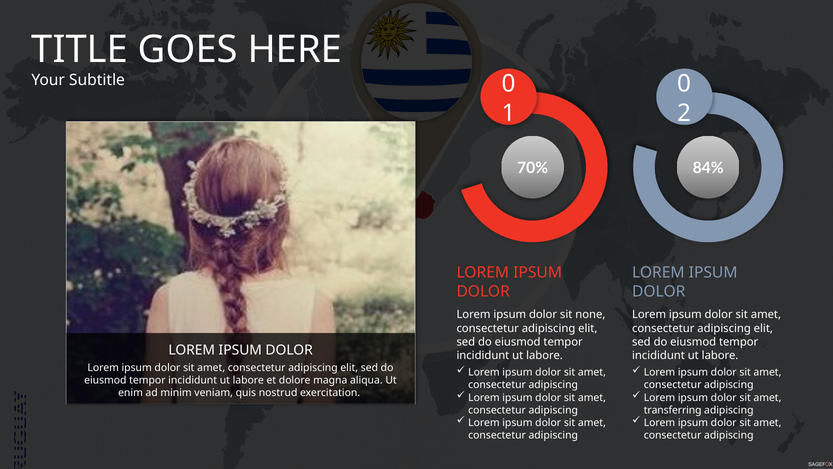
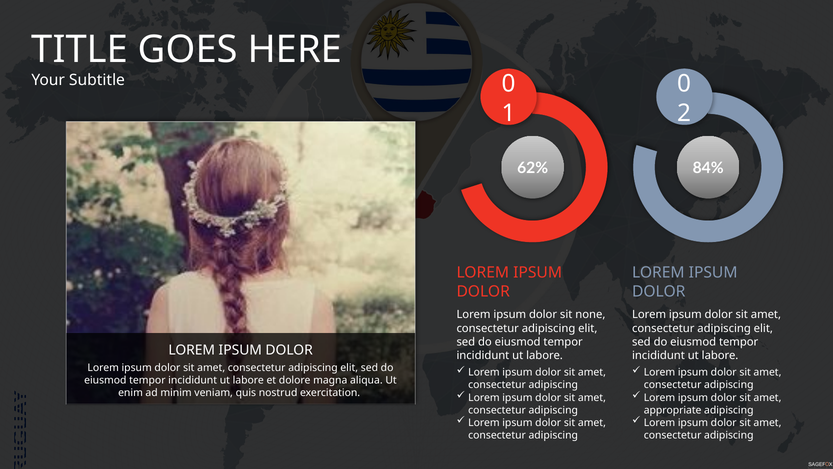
70%: 70% -> 62%
transferring: transferring -> appropriate
